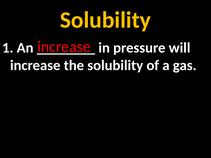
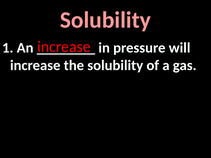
Solubility at (105, 20) colour: yellow -> pink
